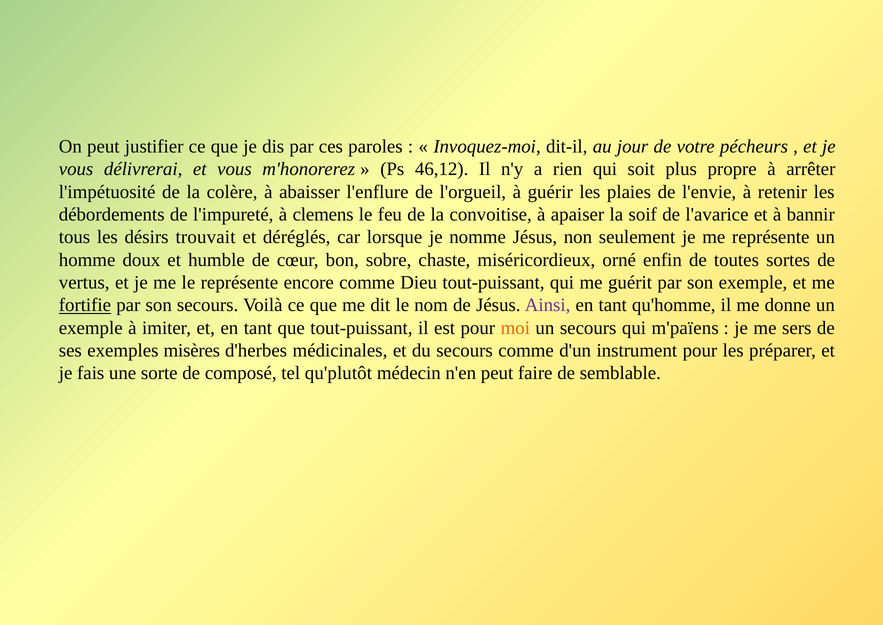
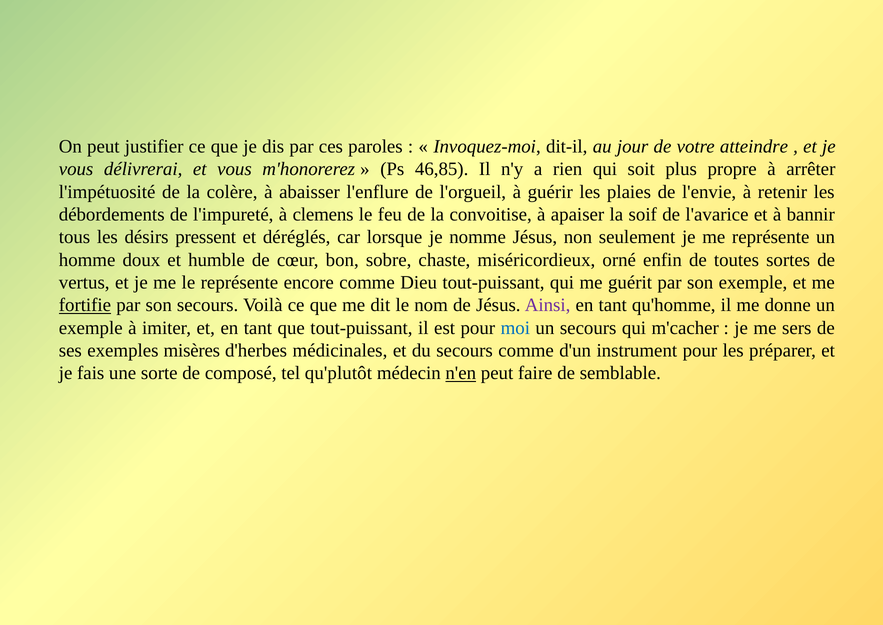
pécheurs: pécheurs -> atteindre
46,12: 46,12 -> 46,85
trouvait: trouvait -> pressent
moi colour: orange -> blue
m'païens: m'païens -> m'cacher
n'en underline: none -> present
